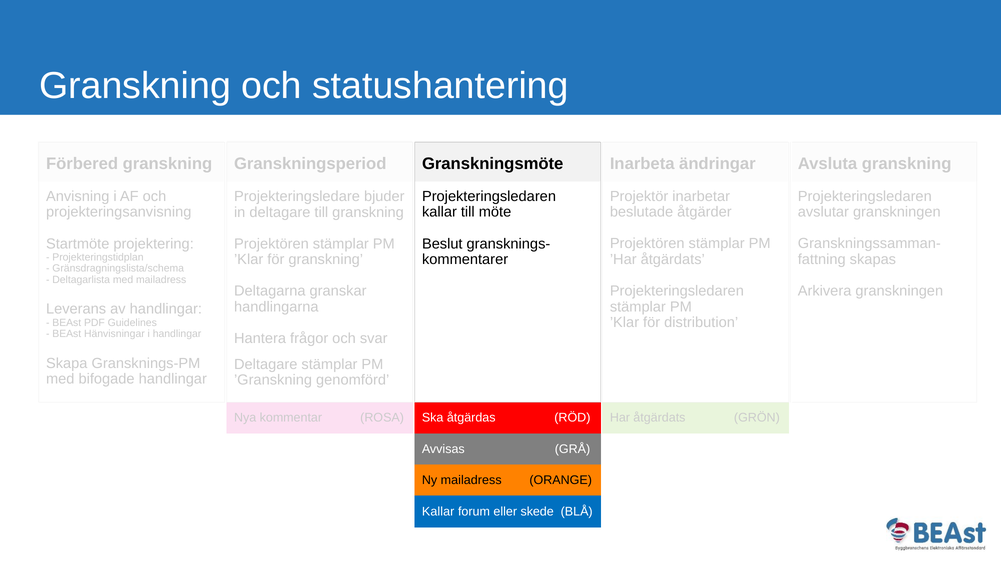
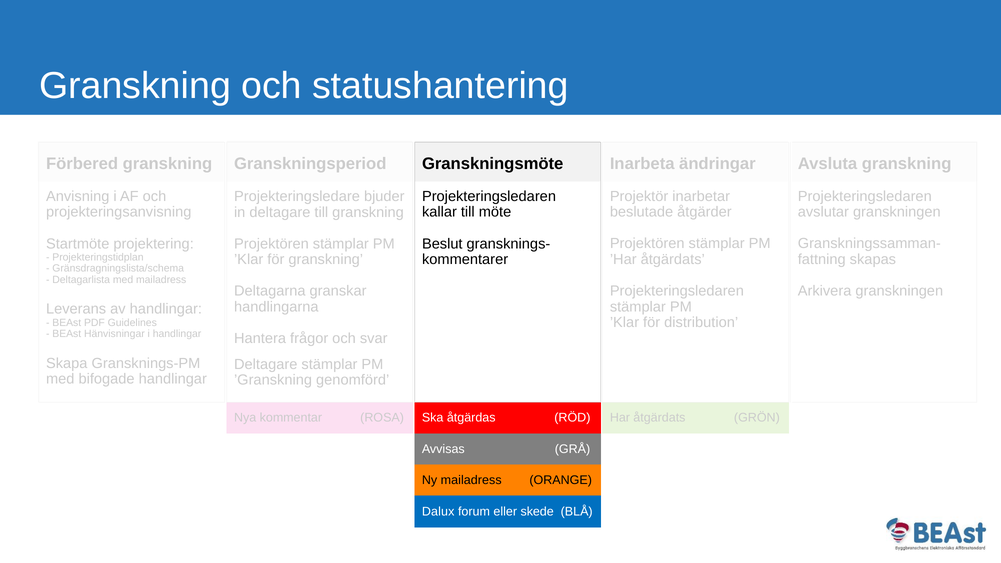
Kallar at (438, 512): Kallar -> Dalux
